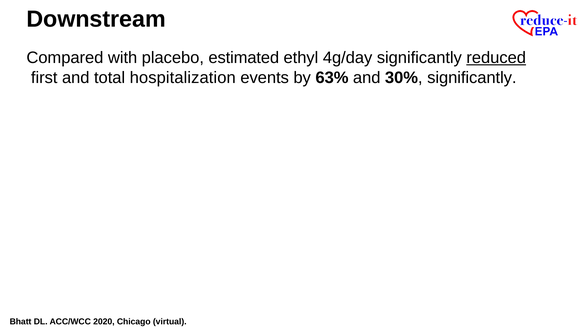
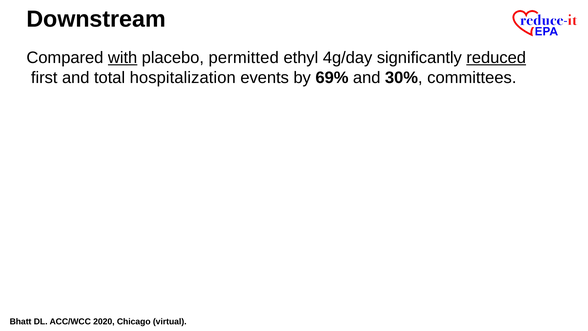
with underline: none -> present
estimated: estimated -> permitted
63%: 63% -> 69%
30% significantly: significantly -> committees
